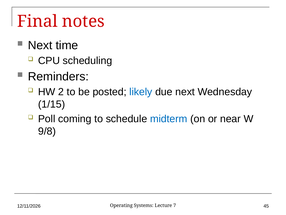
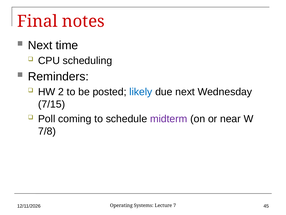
1/15: 1/15 -> 7/15
midterm colour: blue -> purple
9/8: 9/8 -> 7/8
